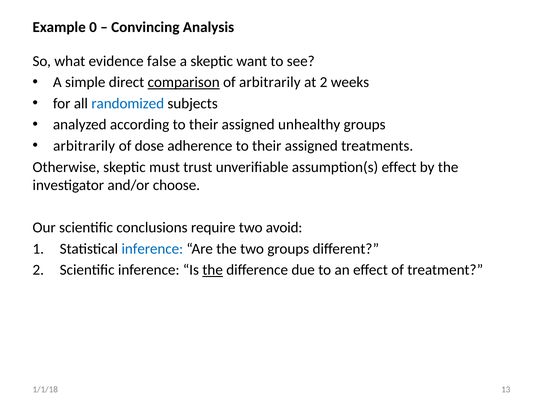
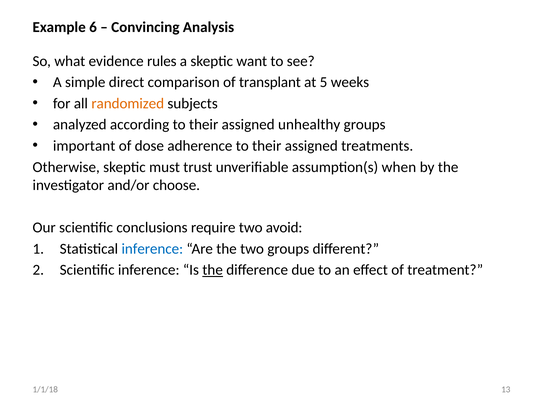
0: 0 -> 6
false: false -> rules
comparison underline: present -> none
of arbitrarily: arbitrarily -> transplant
at 2: 2 -> 5
randomized colour: blue -> orange
arbitrarily at (84, 146): arbitrarily -> important
assumption(s effect: effect -> when
